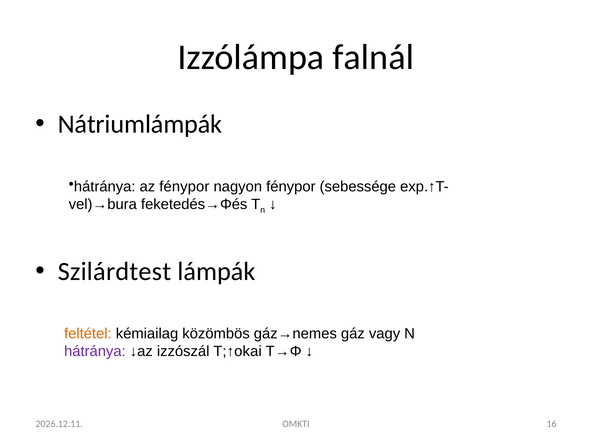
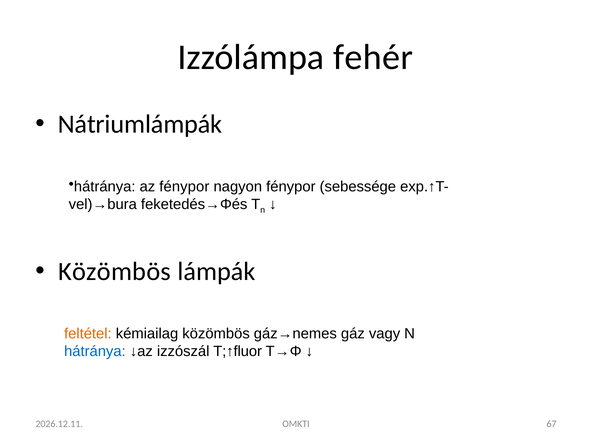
falnál: falnál -> fehér
Szilárdtest at (115, 272): Szilárdtest -> Közömbös
hátránya at (95, 351) colour: purple -> blue
T;↑okai: T;↑okai -> T;↑fluor
16: 16 -> 67
